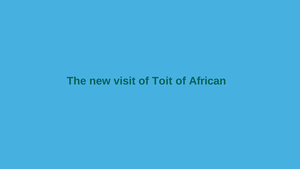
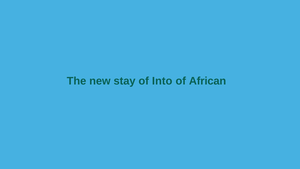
visit: visit -> stay
Toit: Toit -> Into
